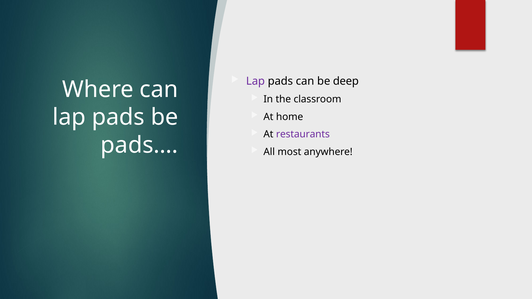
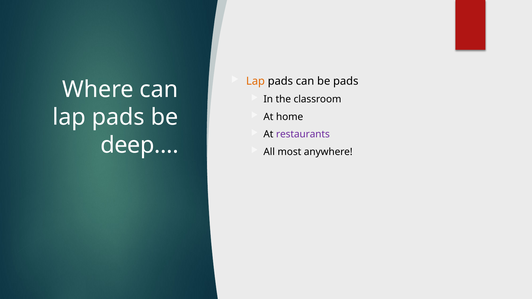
Lap at (255, 81) colour: purple -> orange
be deep: deep -> pads
pads…: pads… -> deep…
